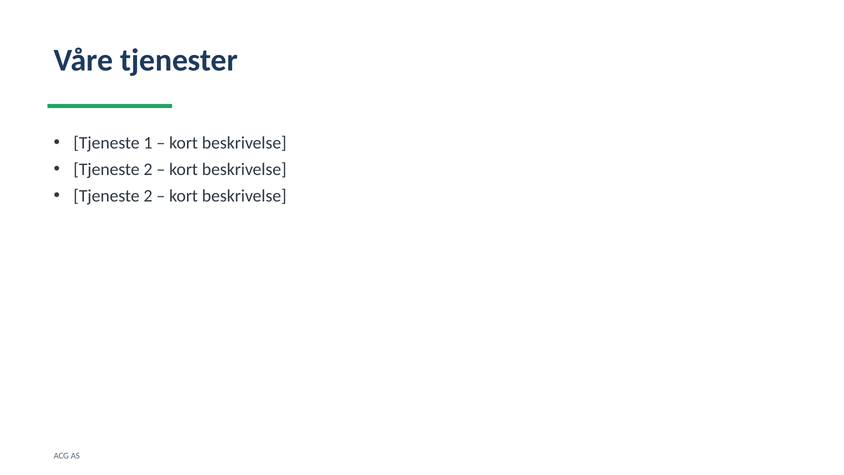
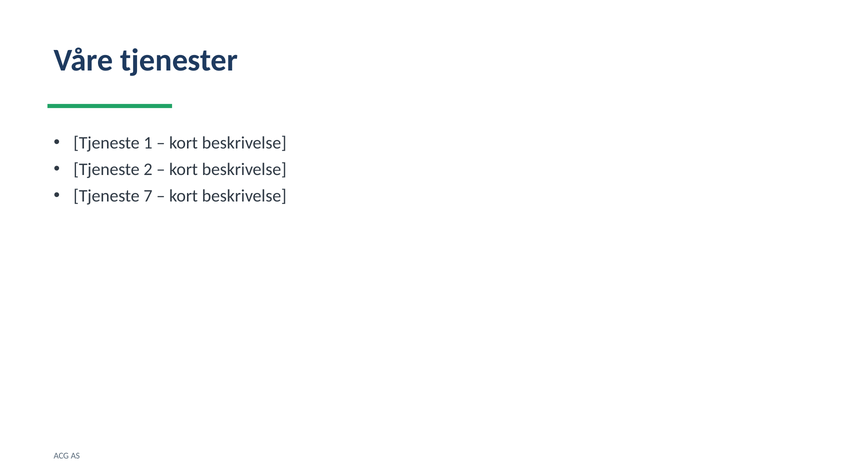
2 at (148, 196): 2 -> 7
